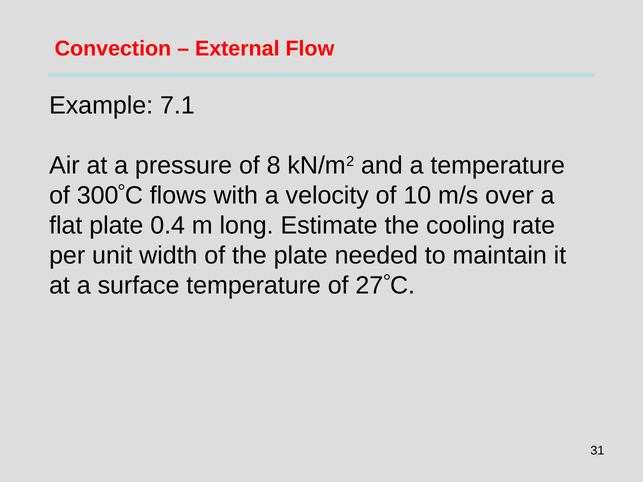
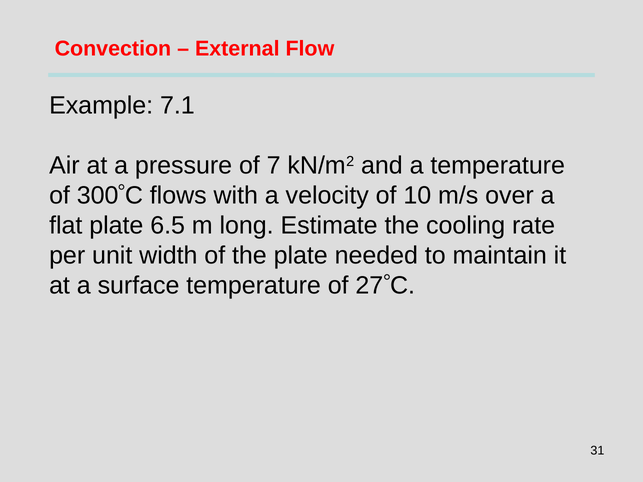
8: 8 -> 7
0.4: 0.4 -> 6.5
